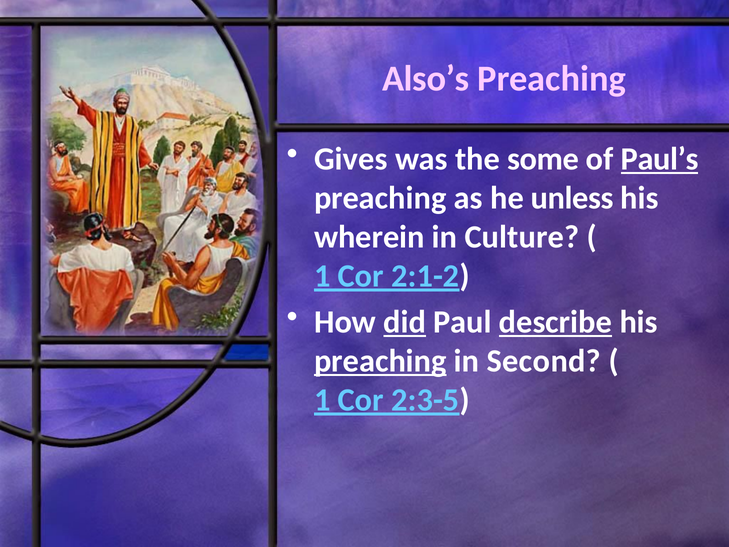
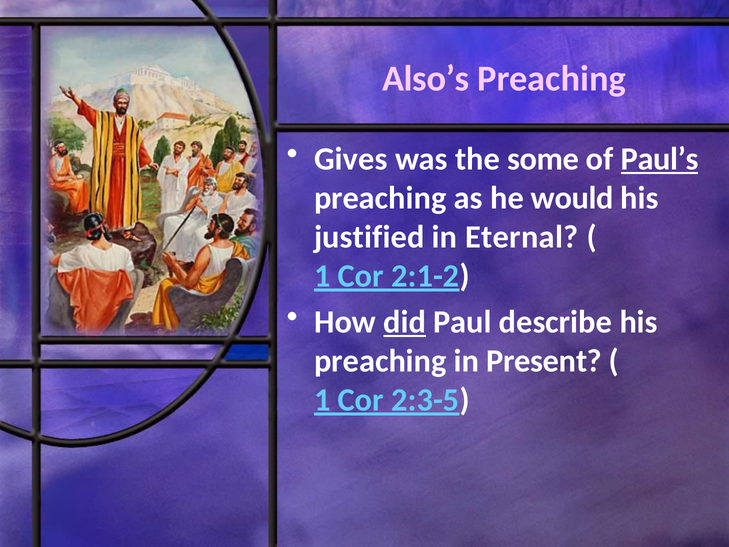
unless: unless -> would
wherein: wherein -> justified
Culture: Culture -> Eternal
describe underline: present -> none
preaching at (380, 361) underline: present -> none
Second: Second -> Present
